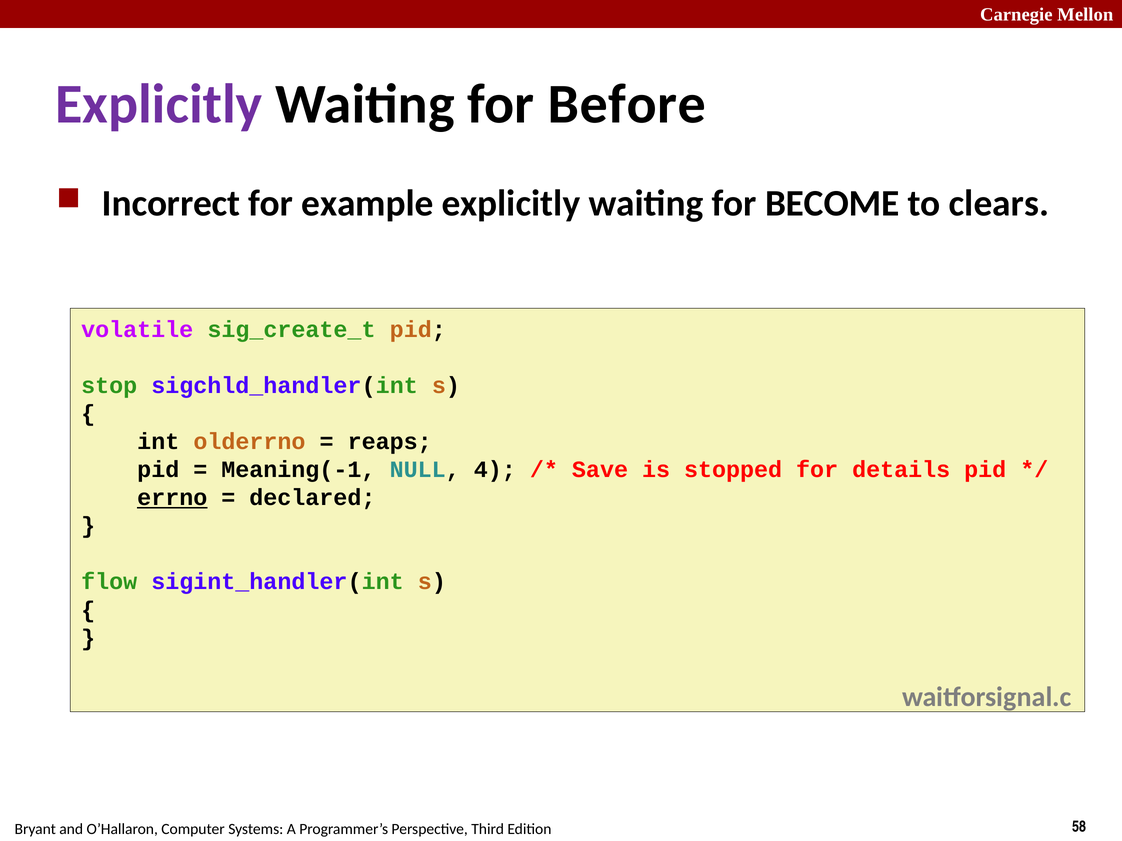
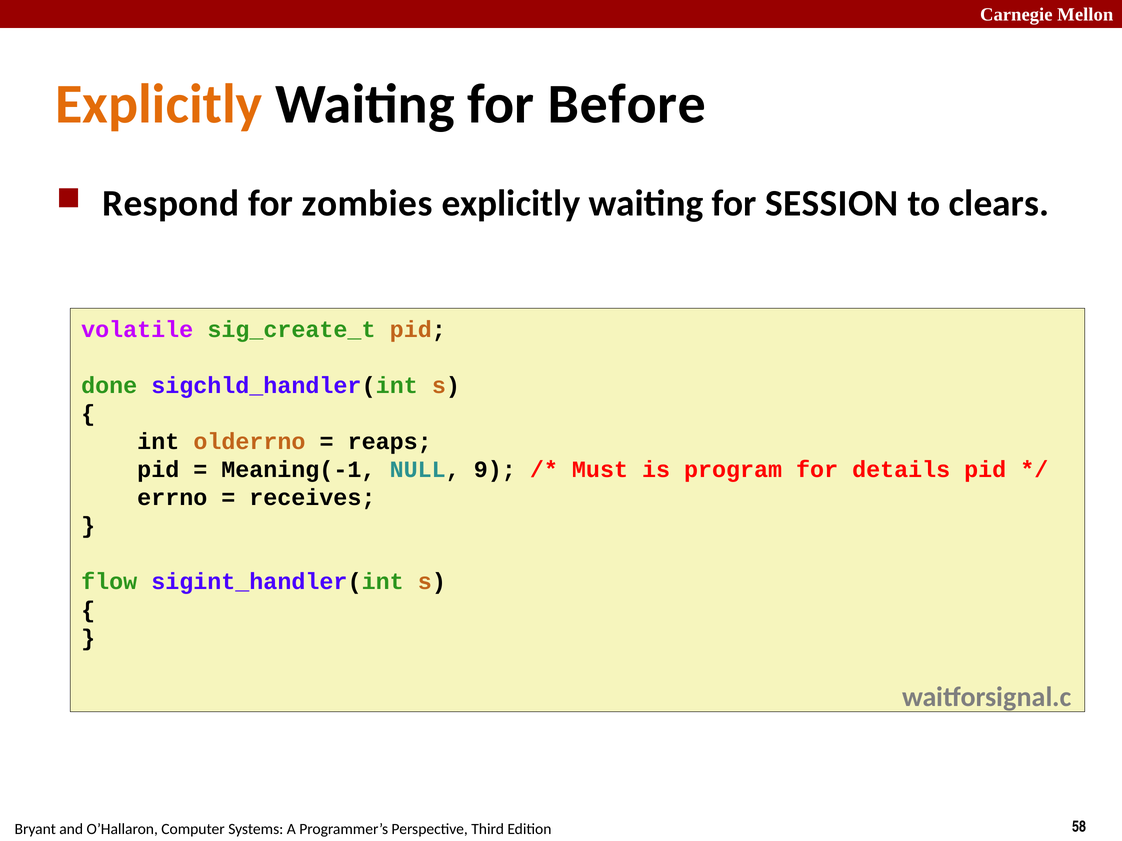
Explicitly at (159, 104) colour: purple -> orange
Incorrect: Incorrect -> Respond
example: example -> zombies
BECOME: BECOME -> SESSION
stop: stop -> done
4: 4 -> 9
Save: Save -> Must
stopped: stopped -> program
errno underline: present -> none
declared: declared -> receives
